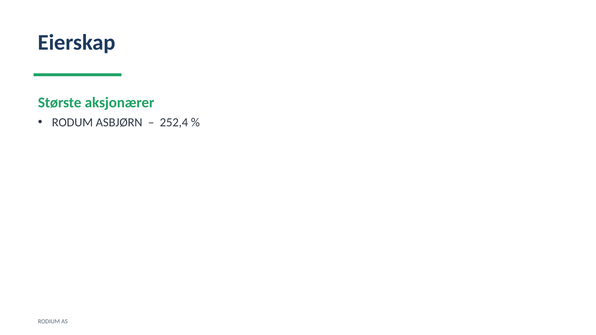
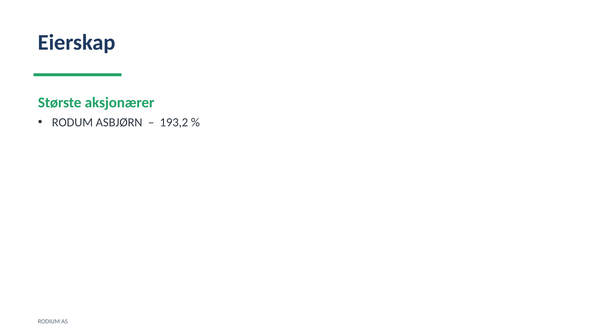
252,4: 252,4 -> 193,2
